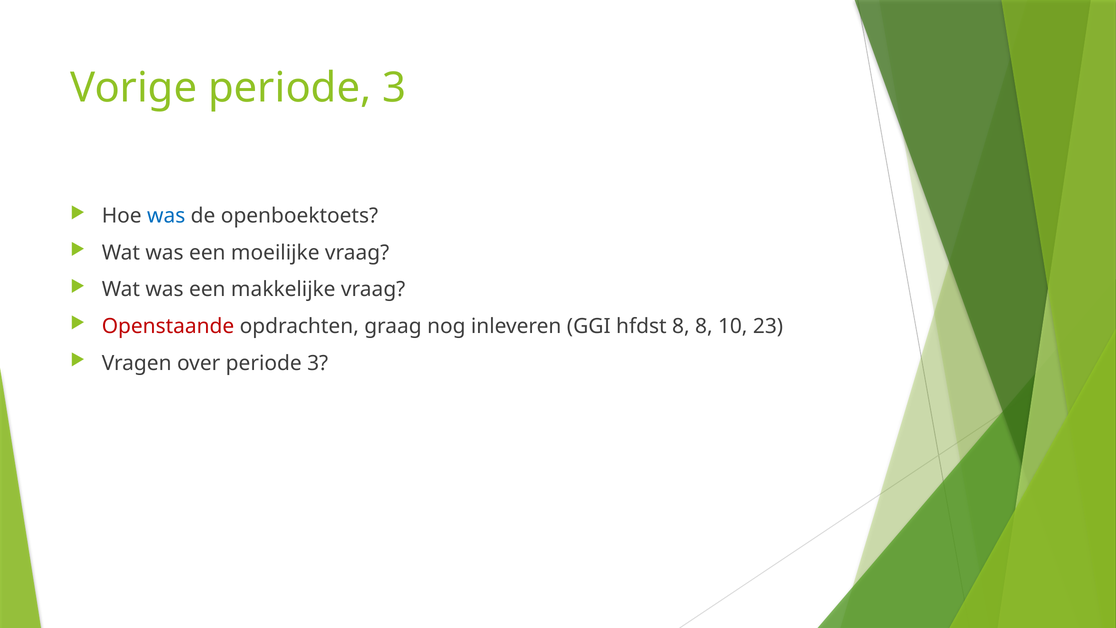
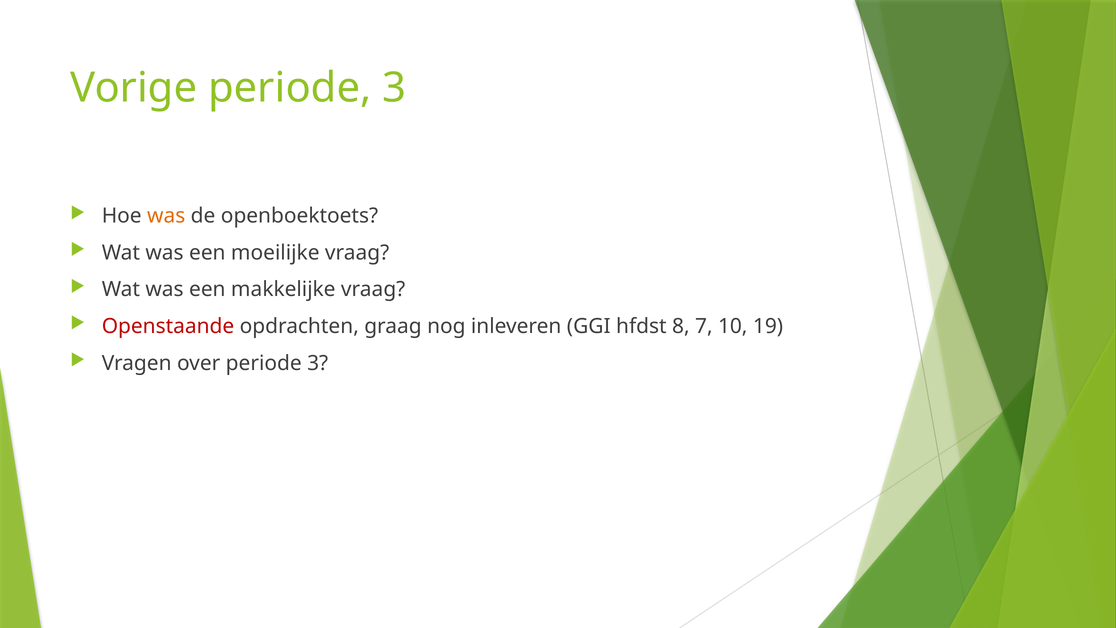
was at (166, 216) colour: blue -> orange
8 8: 8 -> 7
23: 23 -> 19
